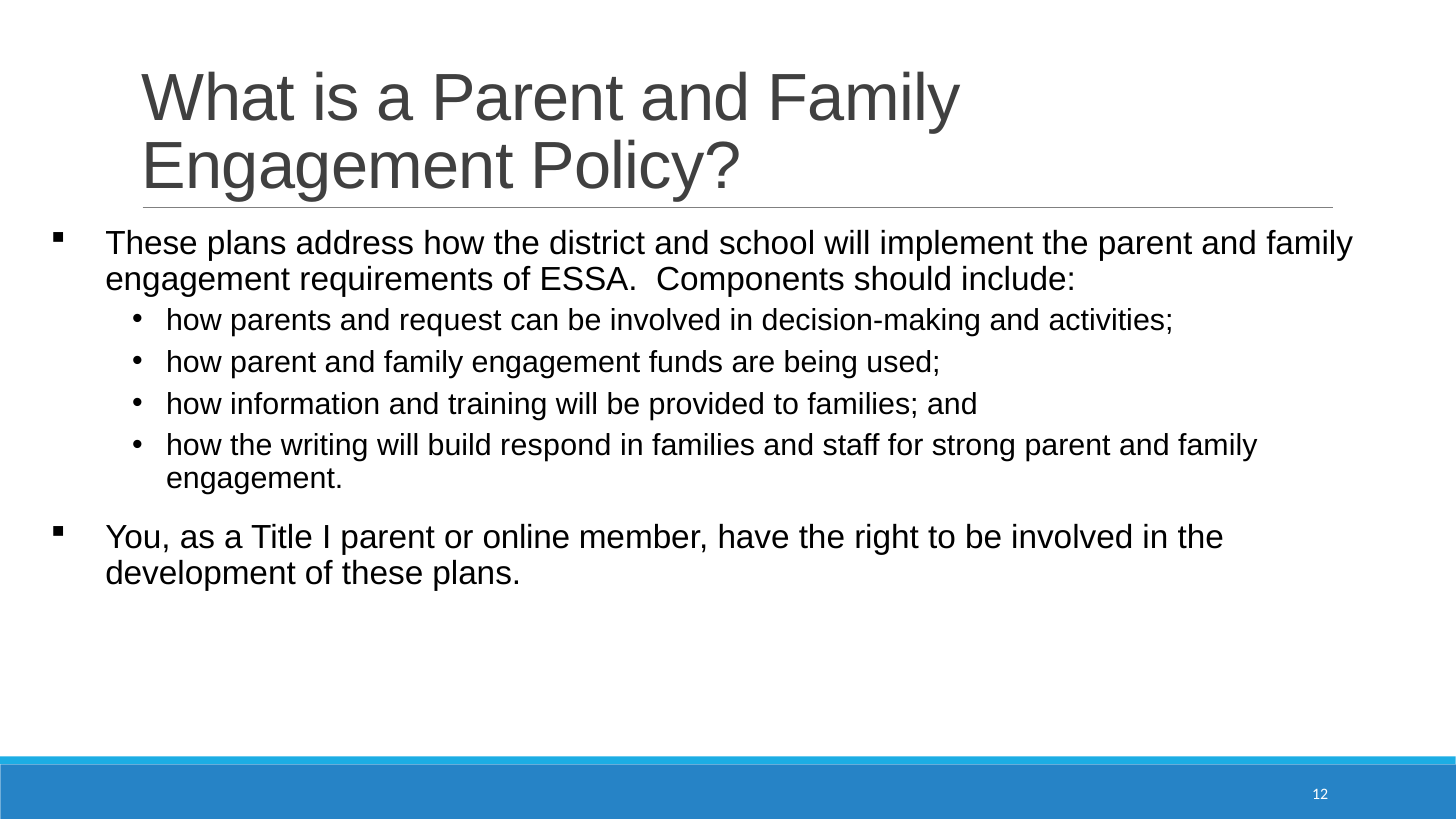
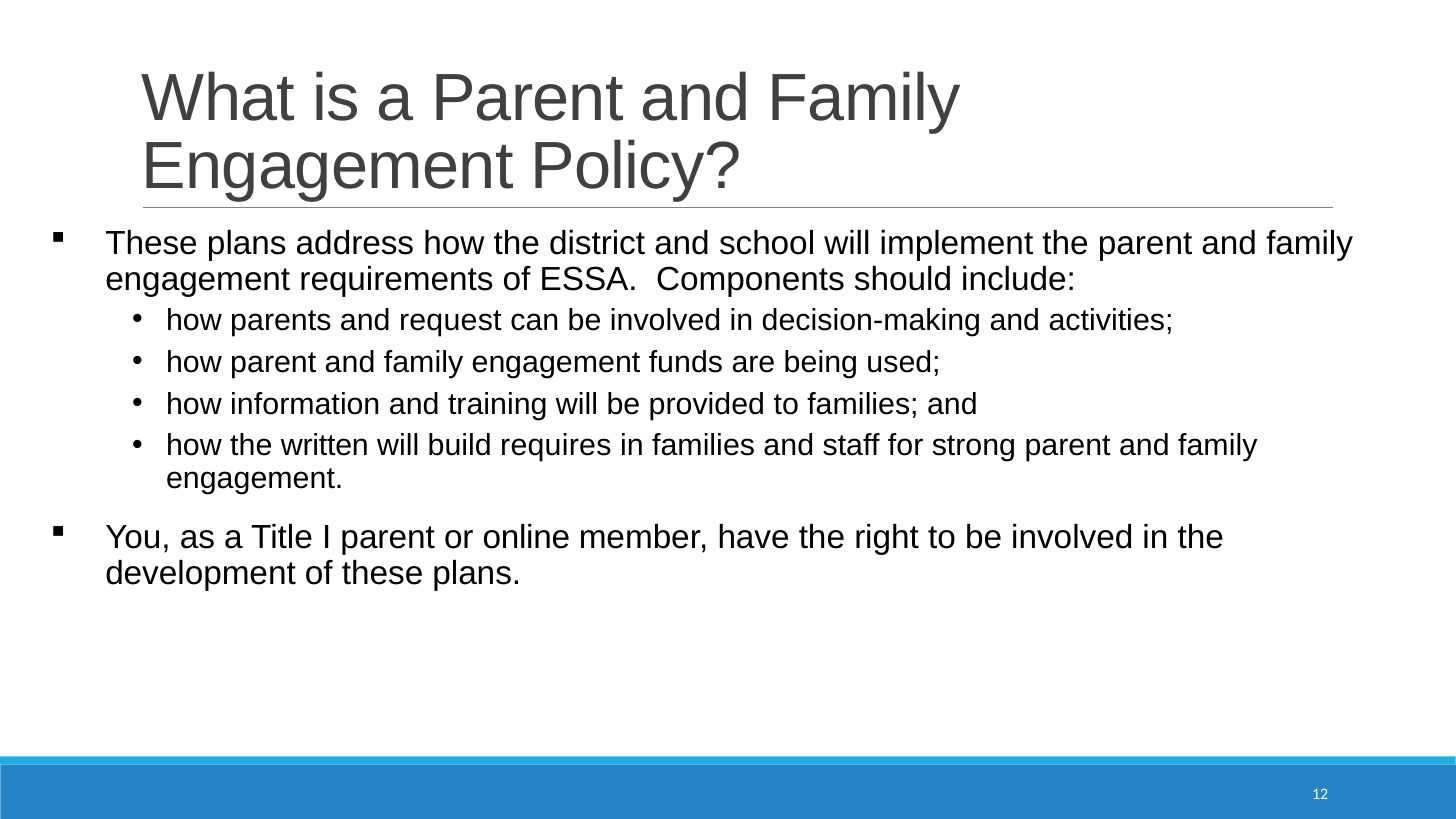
writing: writing -> written
respond: respond -> requires
